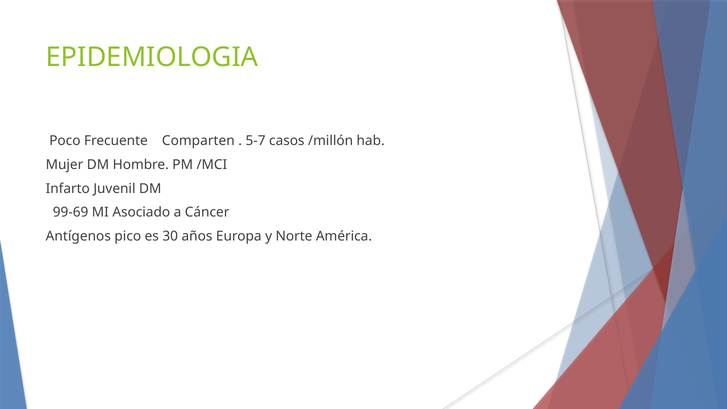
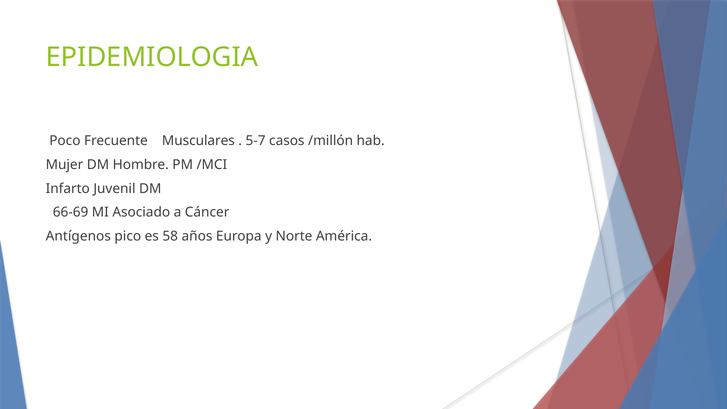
Comparten: Comparten -> Musculares
99-69: 99-69 -> 66-69
30: 30 -> 58
